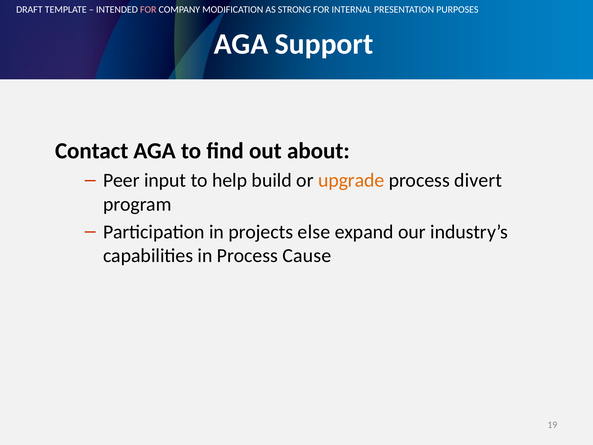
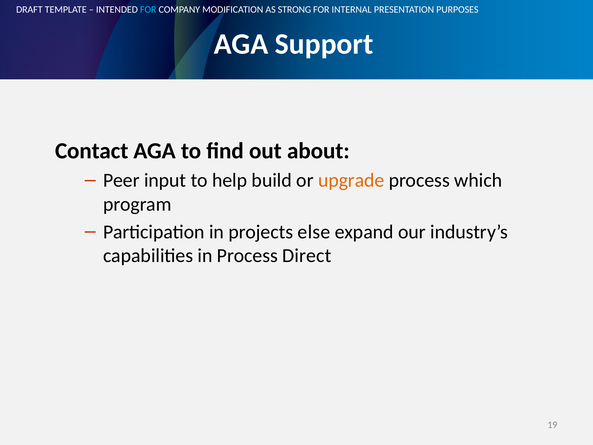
FOR at (148, 10) colour: pink -> light blue
divert: divert -> which
Cause: Cause -> Direct
